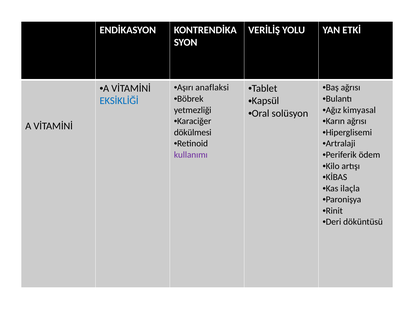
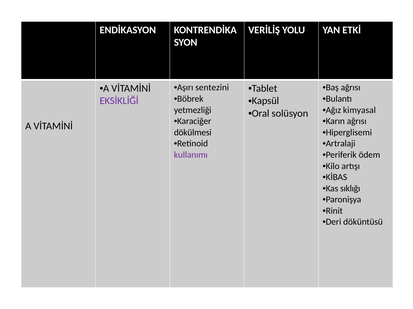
anaflaksi: anaflaksi -> sentezini
EKSİKLİĞİ colour: blue -> purple
ilaçla: ilaçla -> sıklığı
